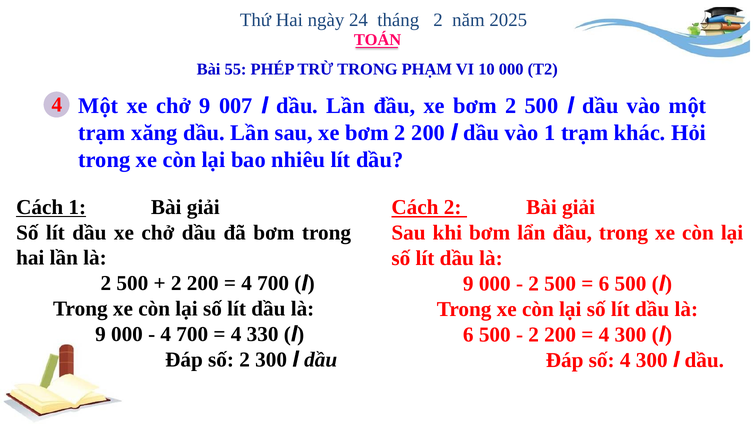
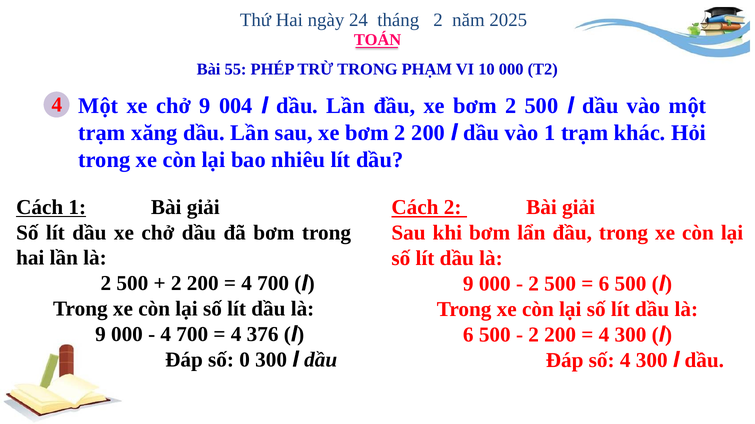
007: 007 -> 004
330: 330 -> 376
số 2: 2 -> 0
